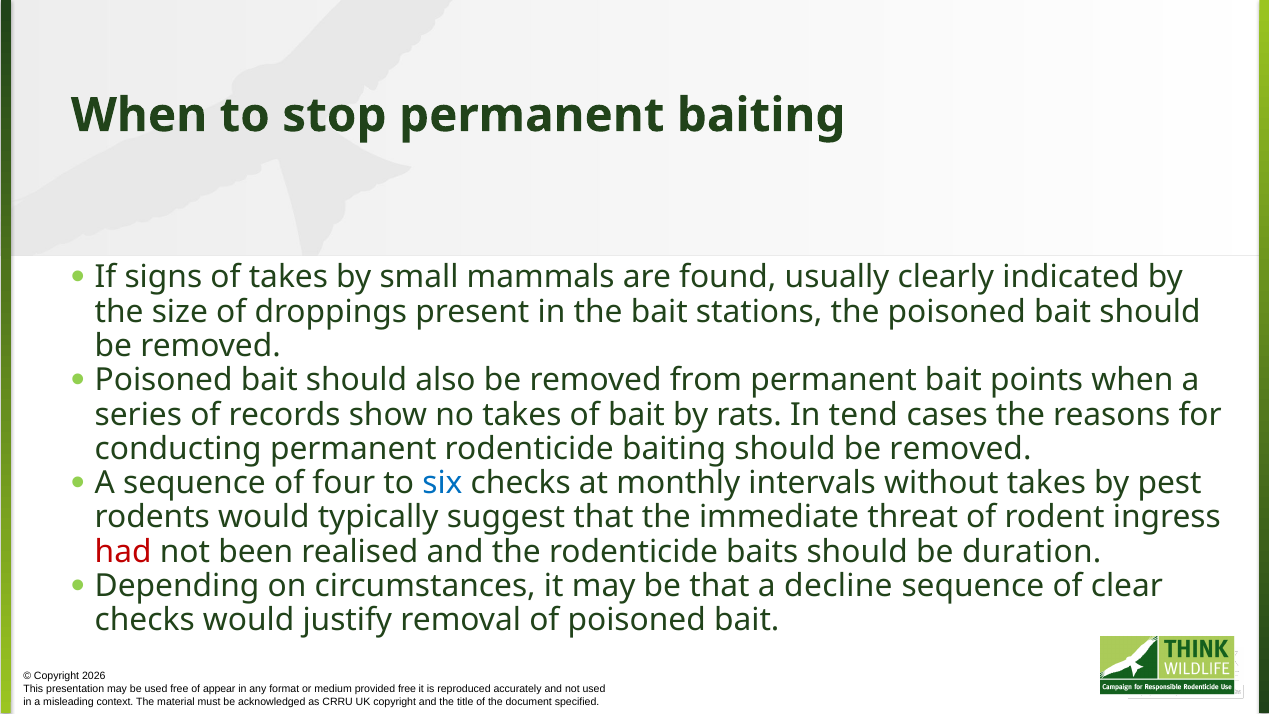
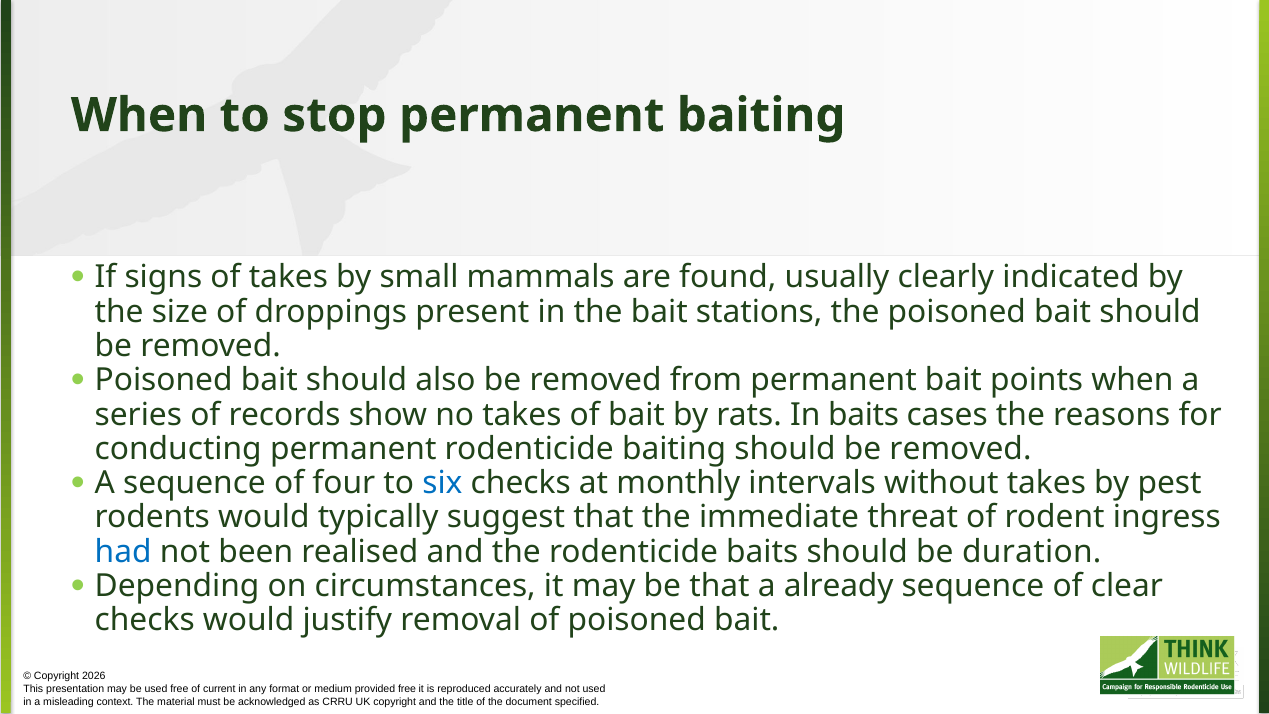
In tend: tend -> baits
had colour: red -> blue
decline: decline -> already
appear: appear -> current
